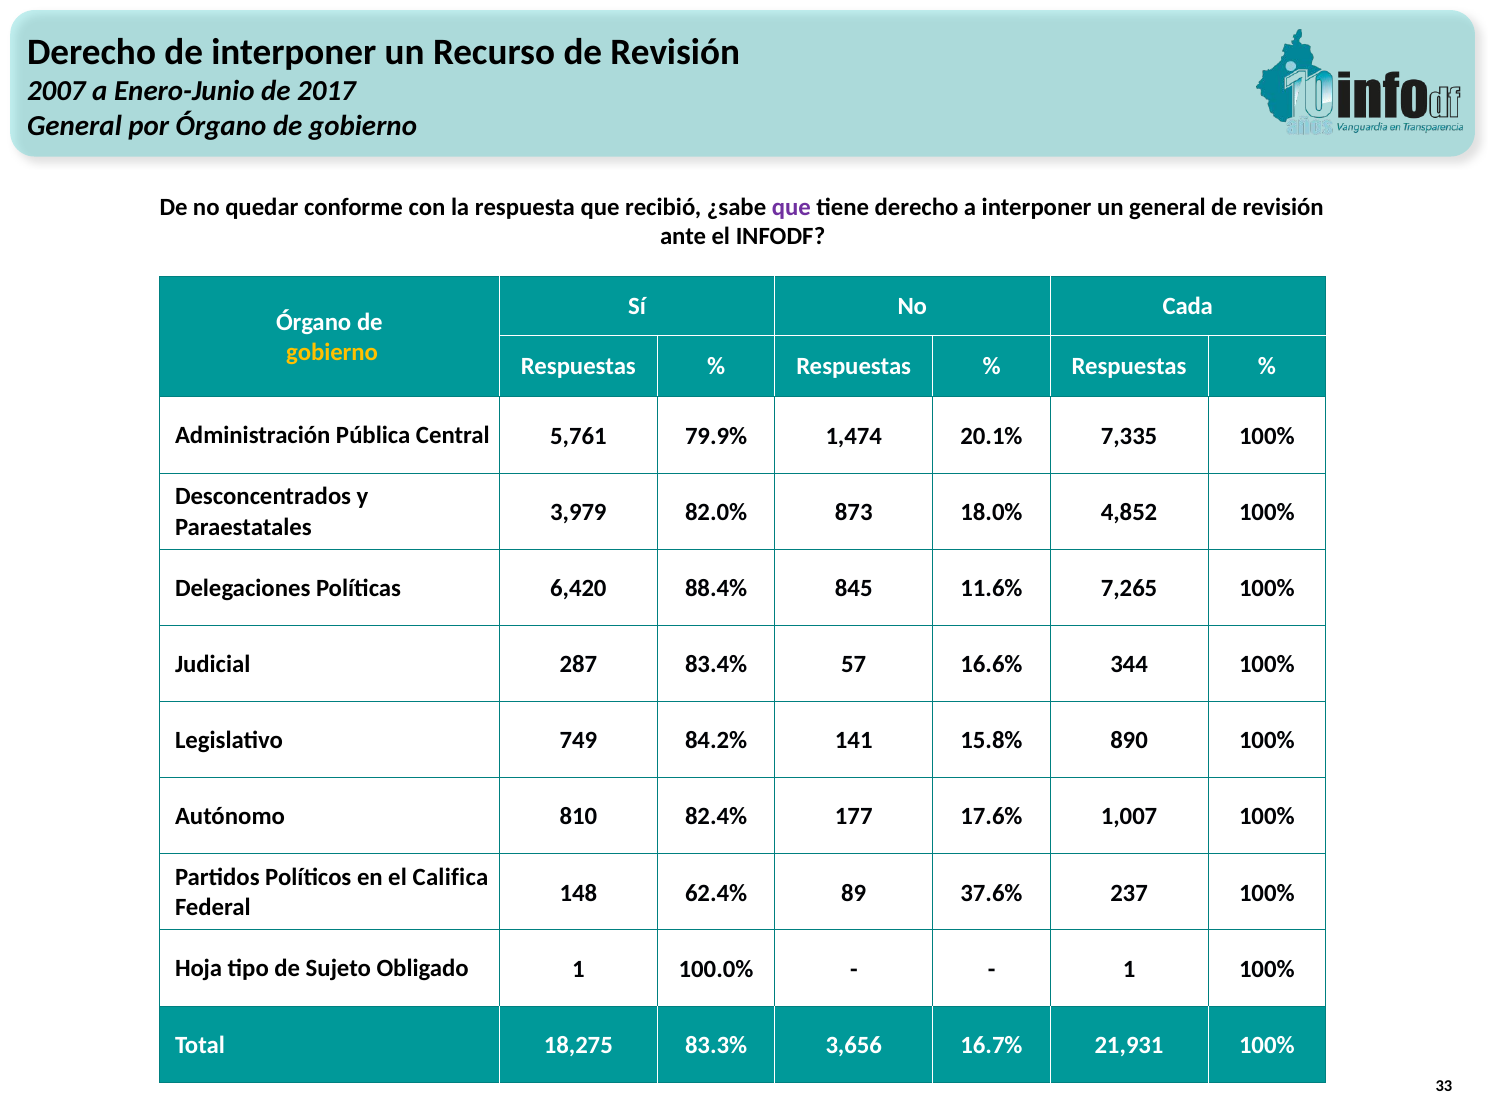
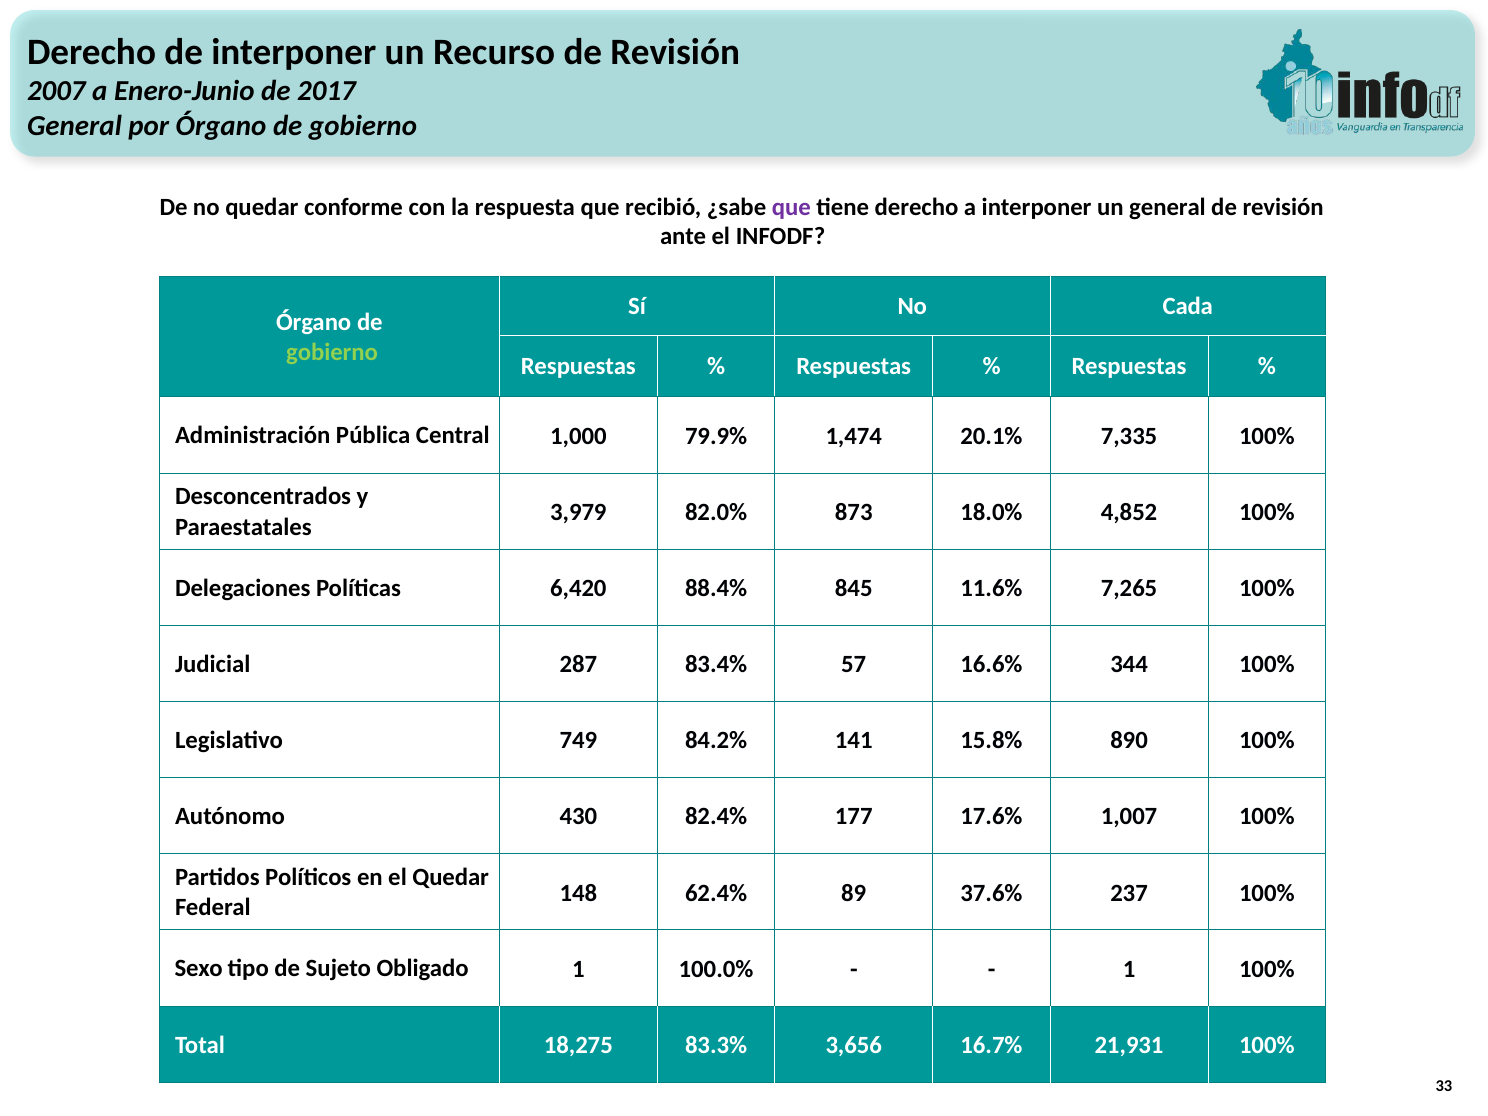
gobierno at (332, 353) colour: yellow -> light green
5,761: 5,761 -> 1,000
810: 810 -> 430
el Califica: Califica -> Quedar
Hoja: Hoja -> Sexo
